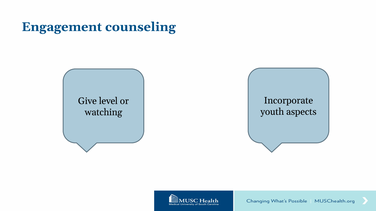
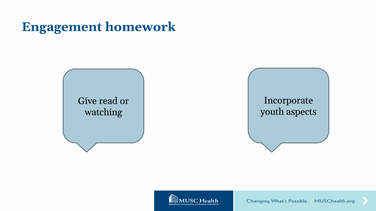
counseling: counseling -> homework
level: level -> read
